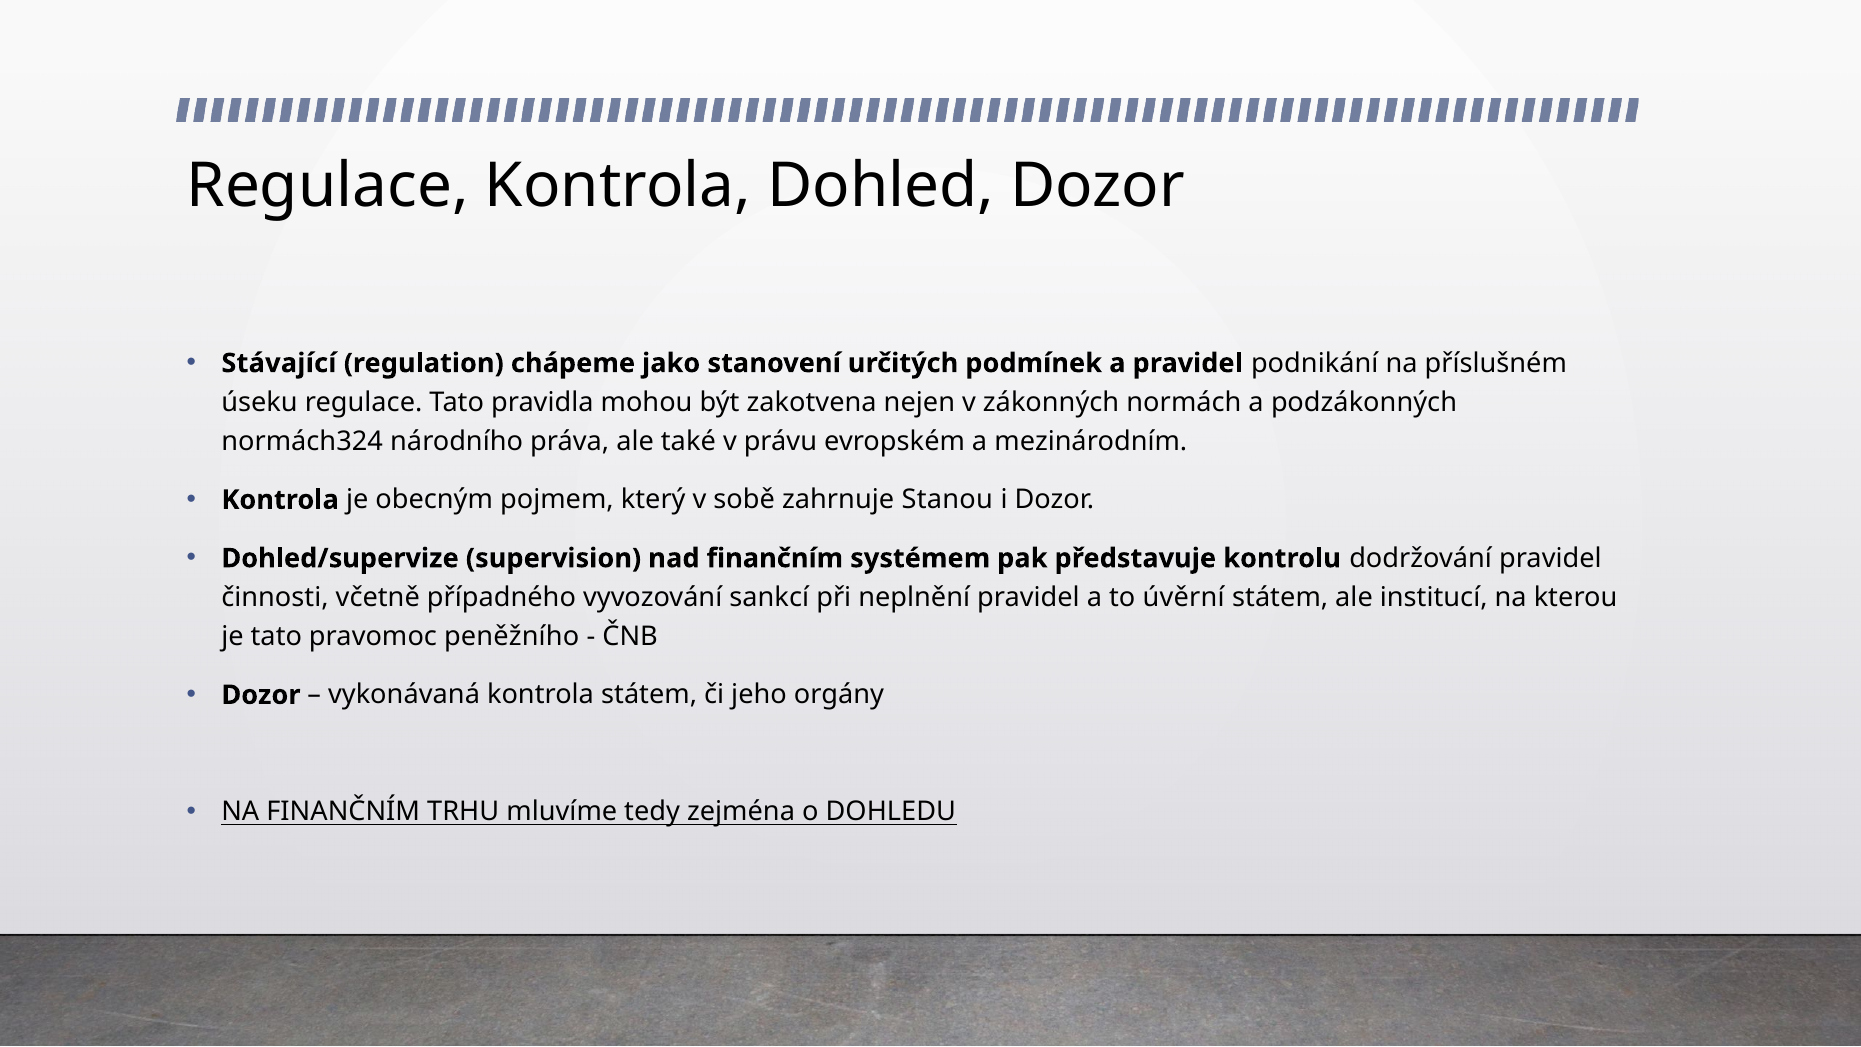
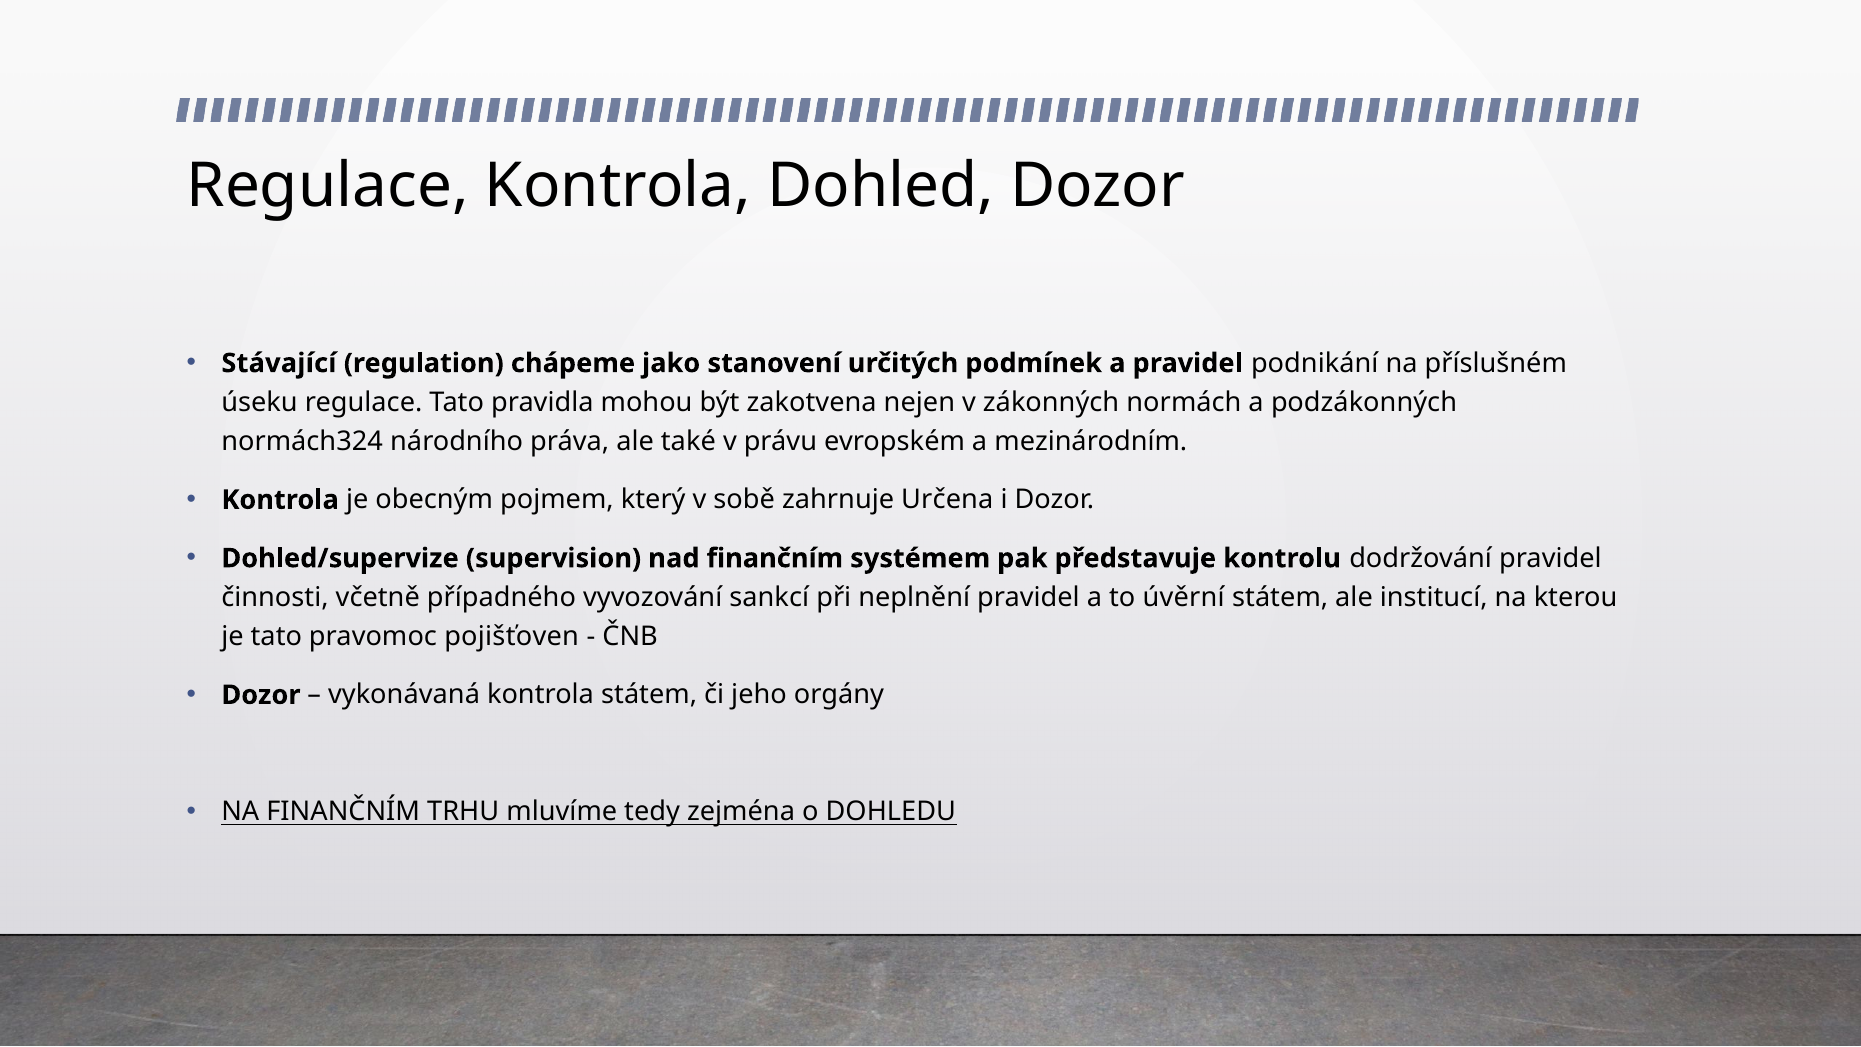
Stanou: Stanou -> Určena
peněžního: peněžního -> pojišťoven
